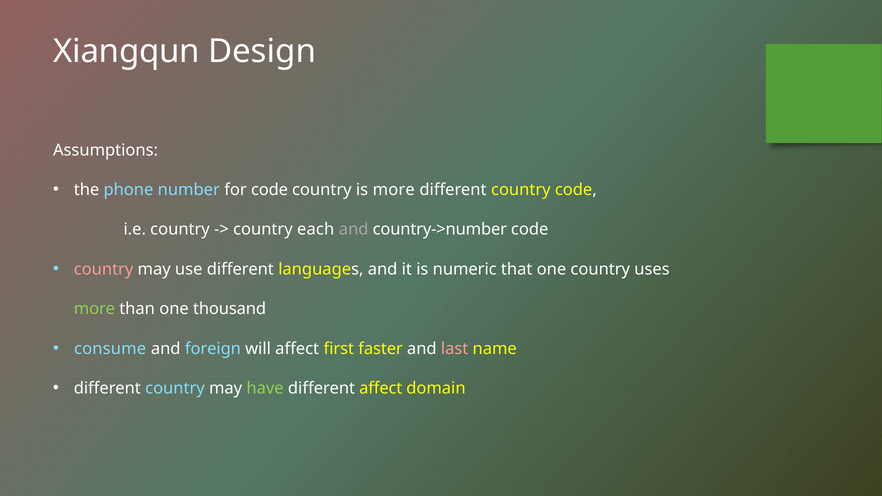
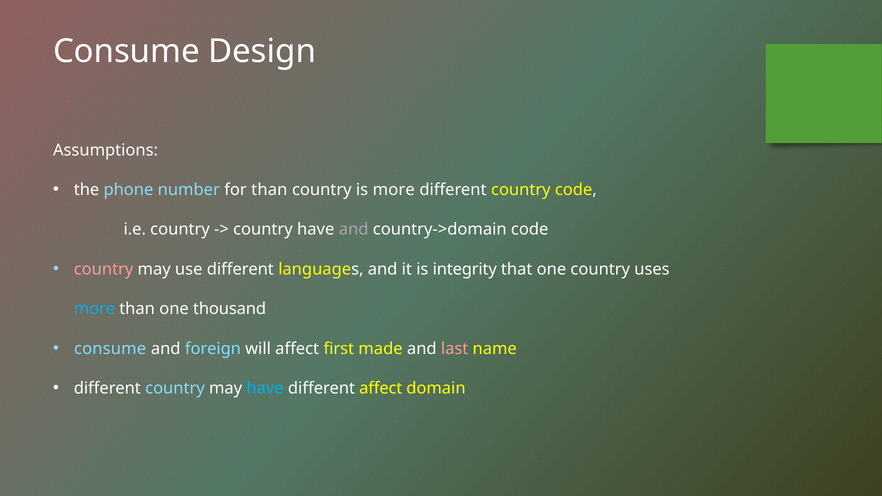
Xiangqun at (126, 51): Xiangqun -> Consume
for code: code -> than
country each: each -> have
country->number: country->number -> country->domain
numeric: numeric -> integrity
more at (94, 309) colour: light green -> light blue
faster: faster -> made
have at (265, 388) colour: light green -> light blue
